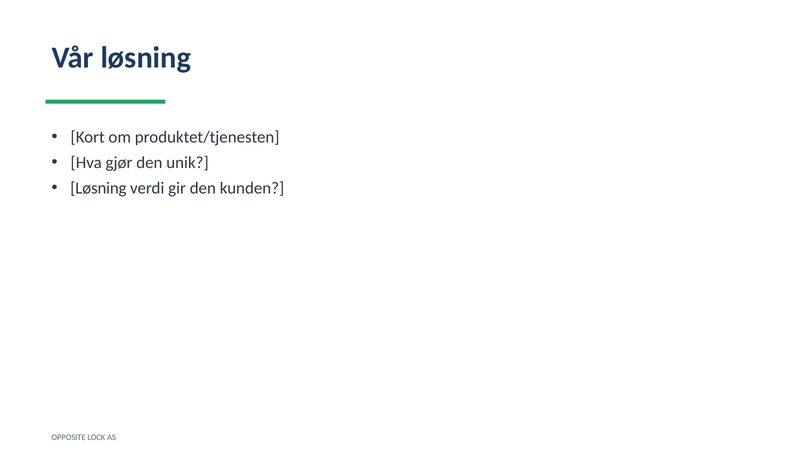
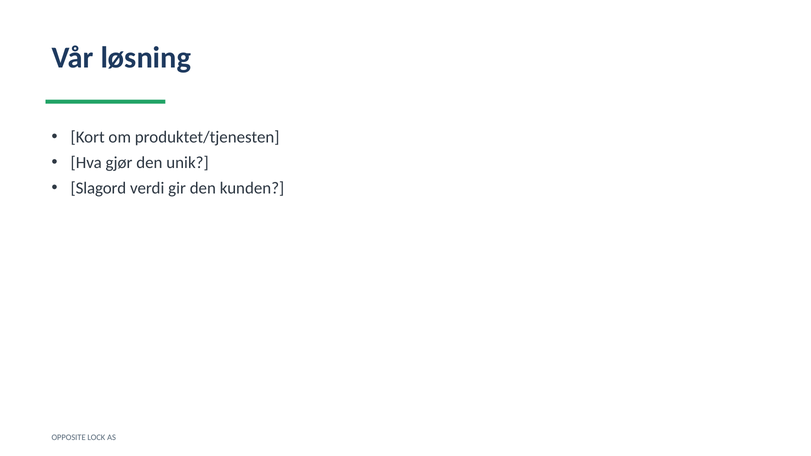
Løsning at (98, 188): Løsning -> Slagord
